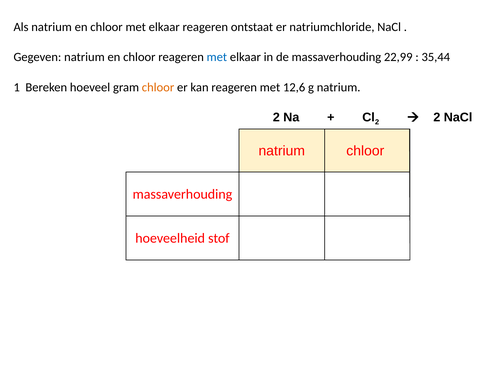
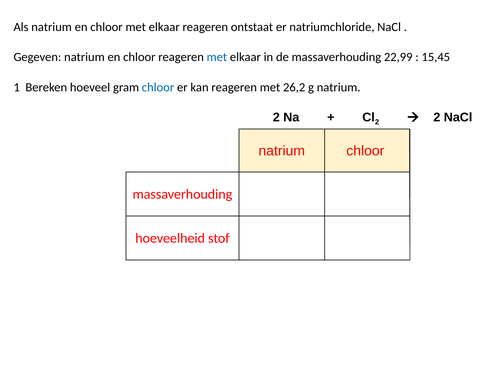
35,44: 35,44 -> 15,45
chloor at (158, 87) colour: orange -> blue
12,6: 12,6 -> 26,2
